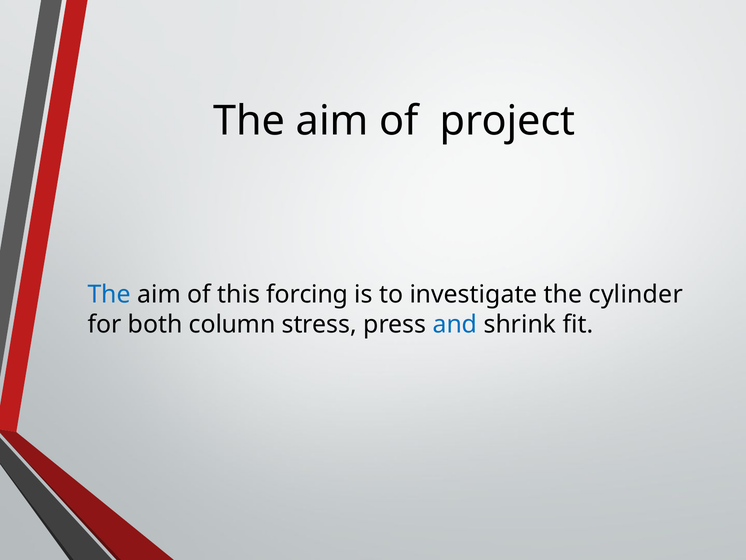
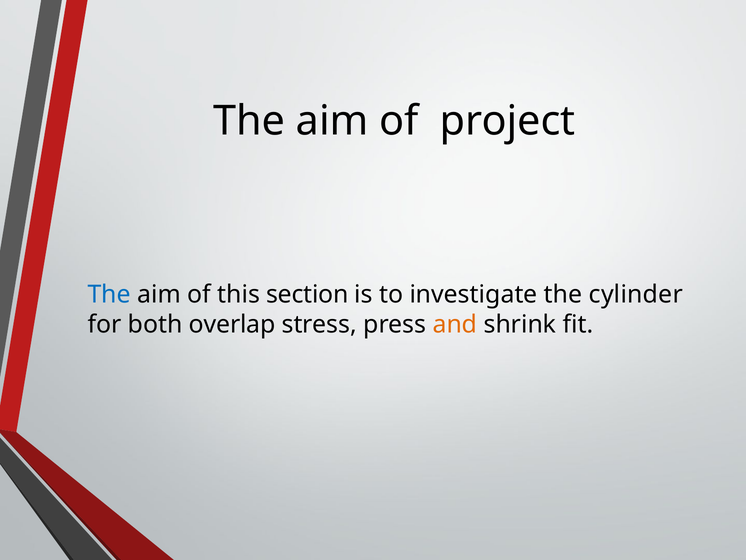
forcing: forcing -> section
column: column -> overlap
and colour: blue -> orange
